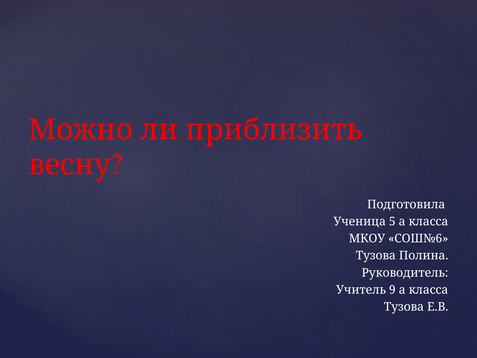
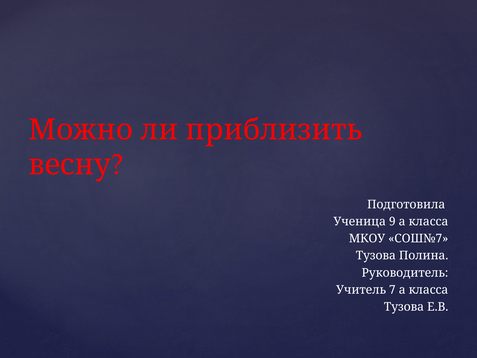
5: 5 -> 9
СОШ№6: СОШ№6 -> СОШ№7
9: 9 -> 7
